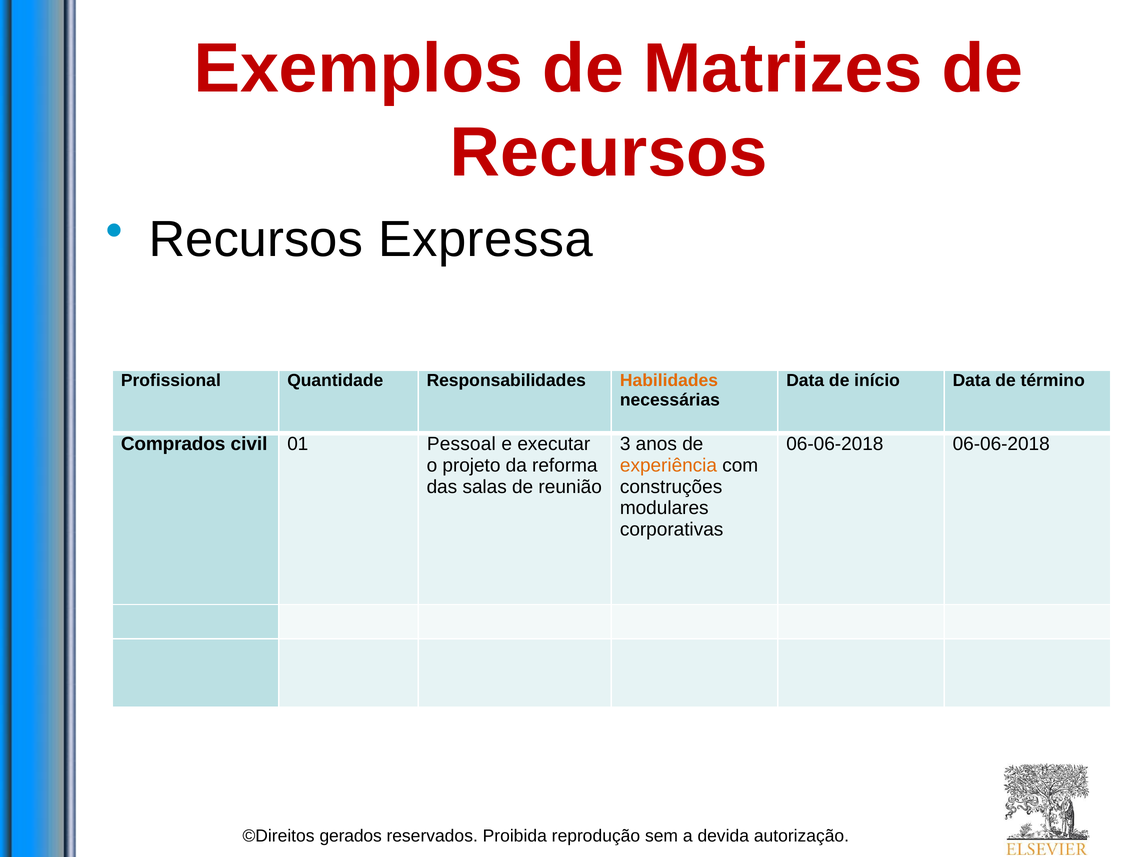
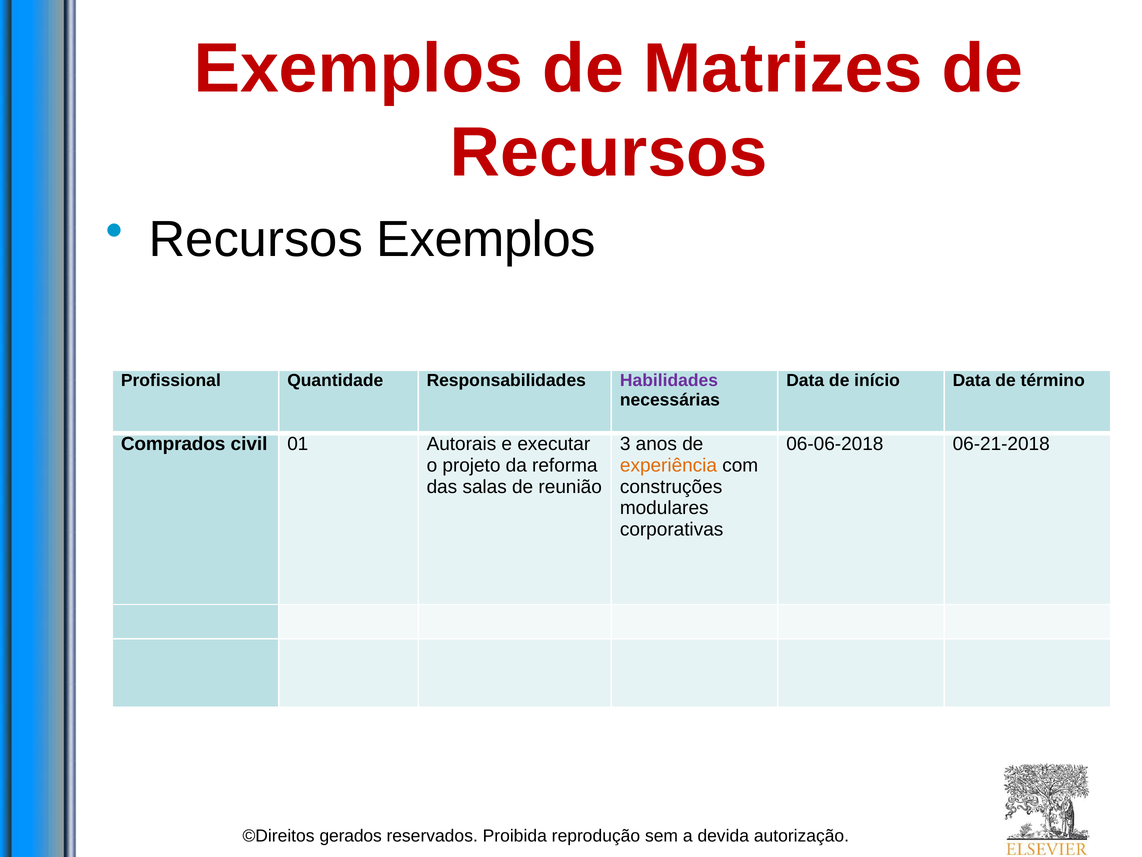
Recursos Expressa: Expressa -> Exemplos
Habilidades colour: orange -> purple
Pessoal: Pessoal -> Autorais
06-06-2018 06-06-2018: 06-06-2018 -> 06-21-2018
